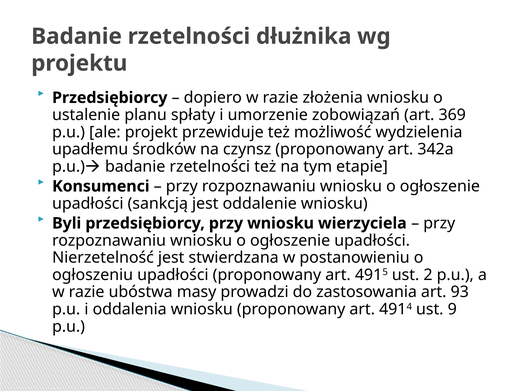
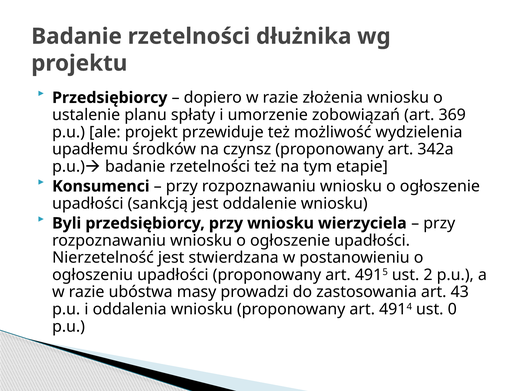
93: 93 -> 43
9: 9 -> 0
